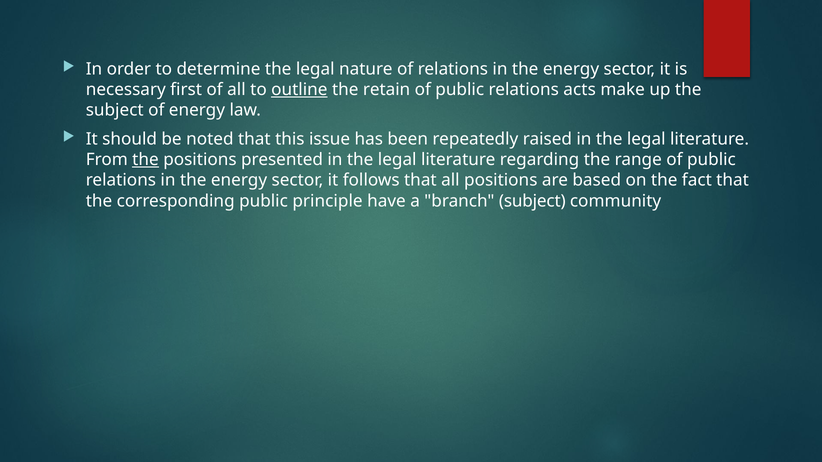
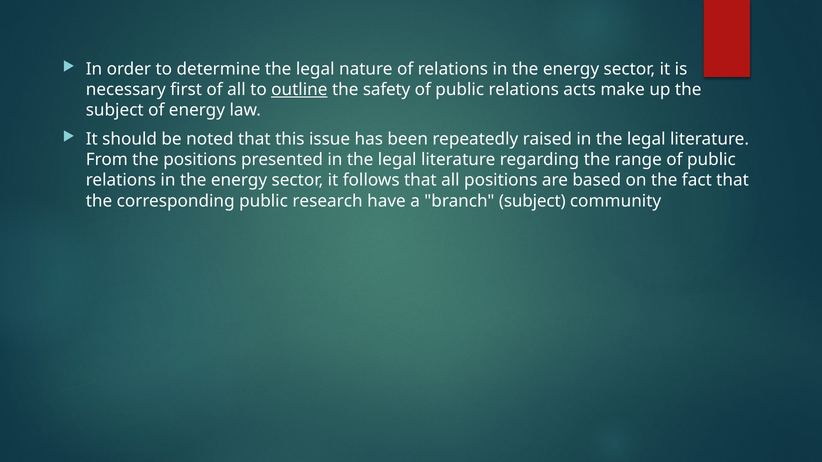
retain: retain -> safety
the at (145, 160) underline: present -> none
principle: principle -> research
